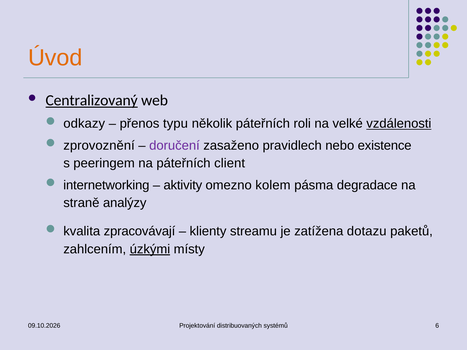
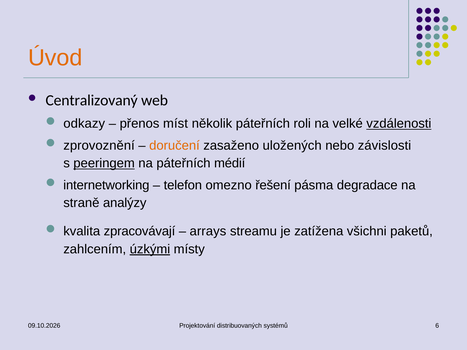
Centralizovaný underline: present -> none
typu: typu -> míst
doručení colour: purple -> orange
pravidlech: pravidlech -> uložených
existence: existence -> závislosti
peeringem underline: none -> present
client: client -> médií
aktivity: aktivity -> telefon
kolem: kolem -> řešení
klienty: klienty -> arrays
dotazu: dotazu -> všichni
